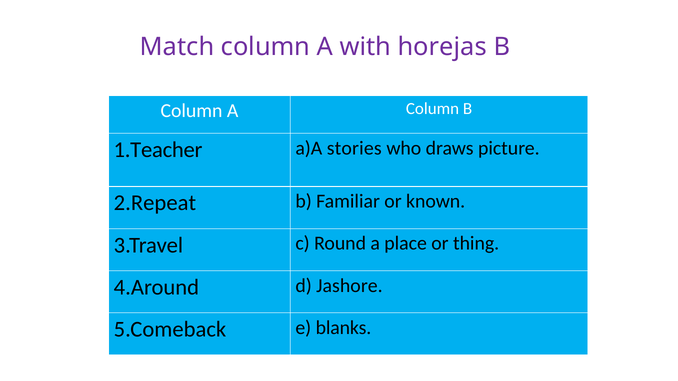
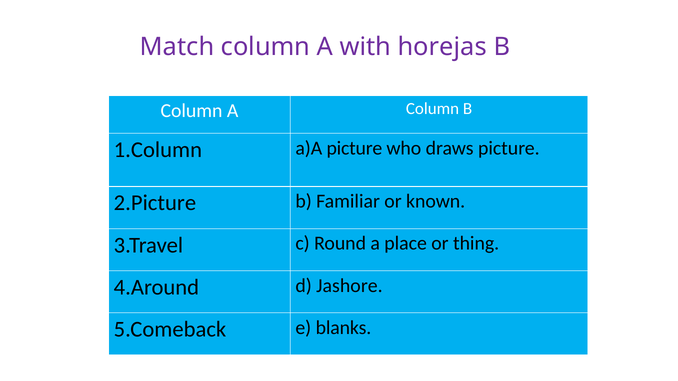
1.Teacher: 1.Teacher -> 1.Column
a)A stories: stories -> picture
2.Repeat: 2.Repeat -> 2.Picture
